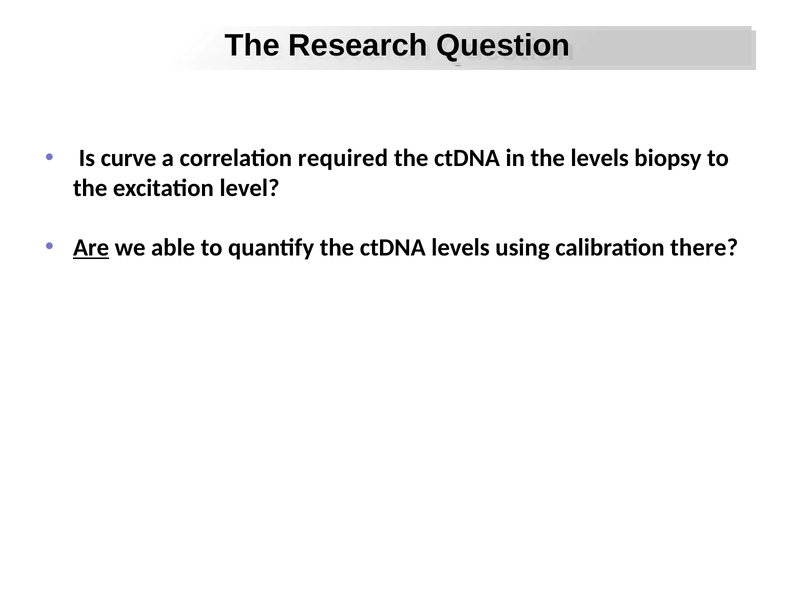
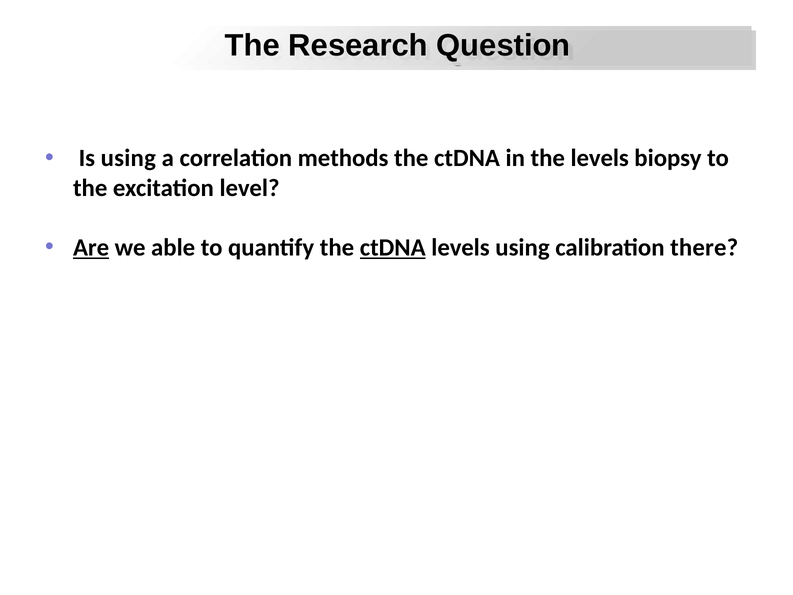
Is curve: curve -> using
required: required -> methods
ctDNA at (393, 247) underline: none -> present
